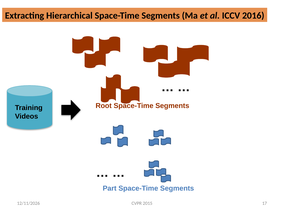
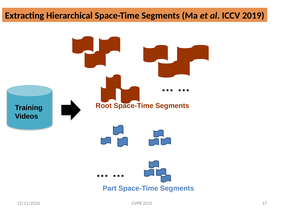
2016: 2016 -> 2019
